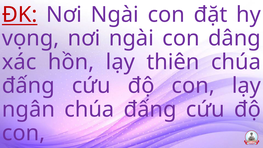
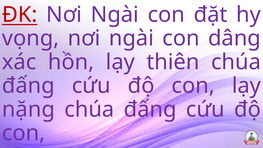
ngân: ngân -> nặng
